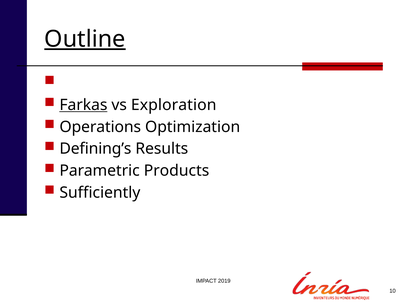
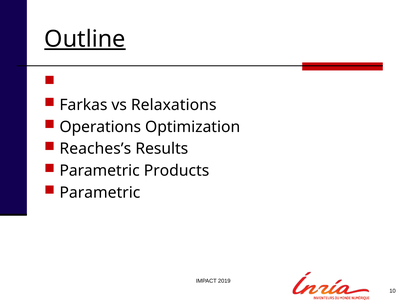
Farkas underline: present -> none
Exploration: Exploration -> Relaxations
Defining’s: Defining’s -> Reaches’s
Sufficiently at (100, 193): Sufficiently -> Parametric
